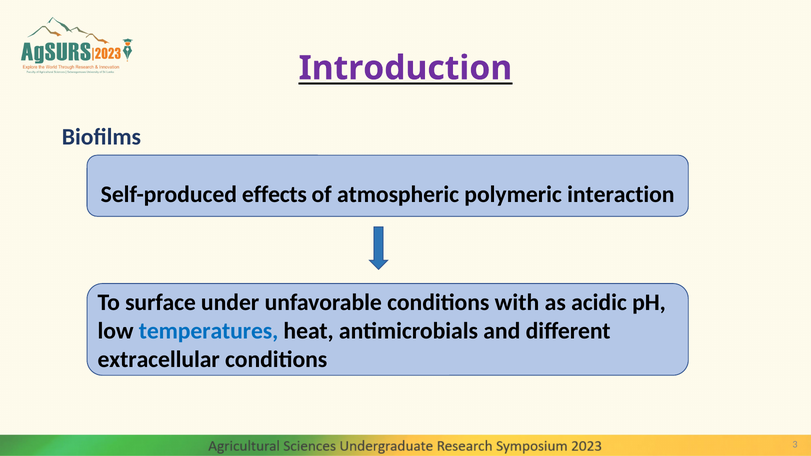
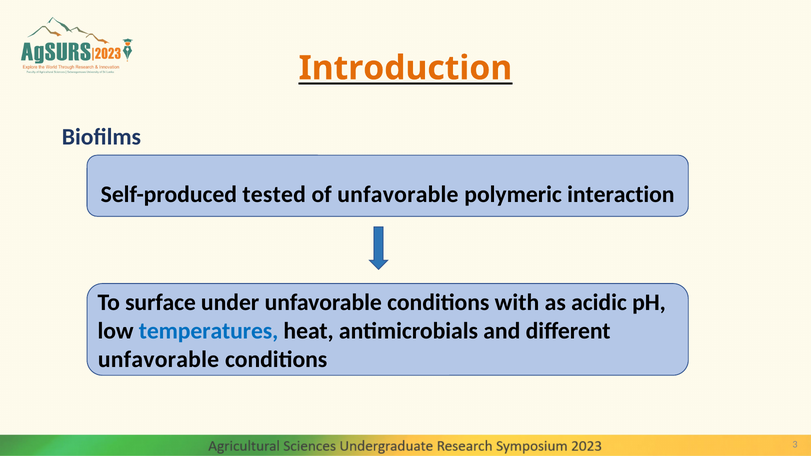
Introduction colour: purple -> orange
effects: effects -> tested
of atmospheric: atmospheric -> unfavorable
extracellular at (159, 360): extracellular -> unfavorable
